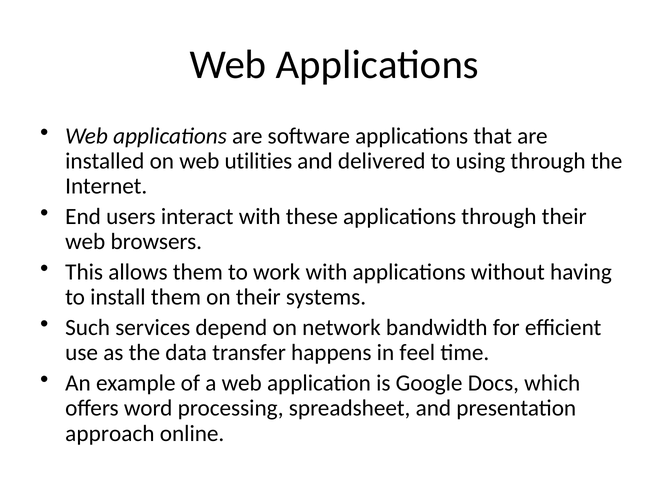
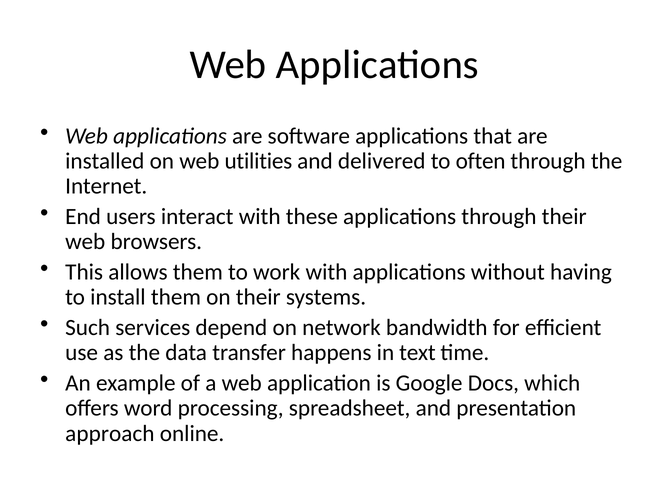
using: using -> often
feel: feel -> text
